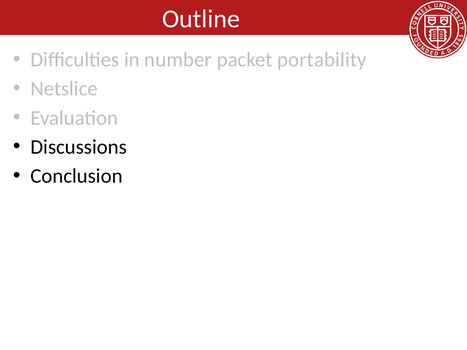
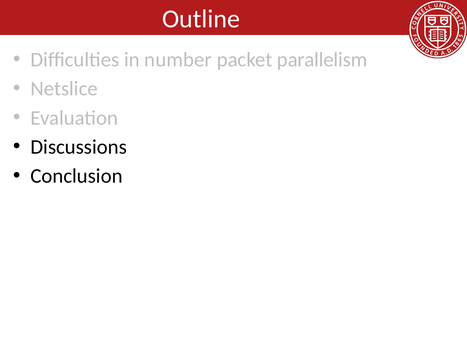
portability: portability -> parallelism
